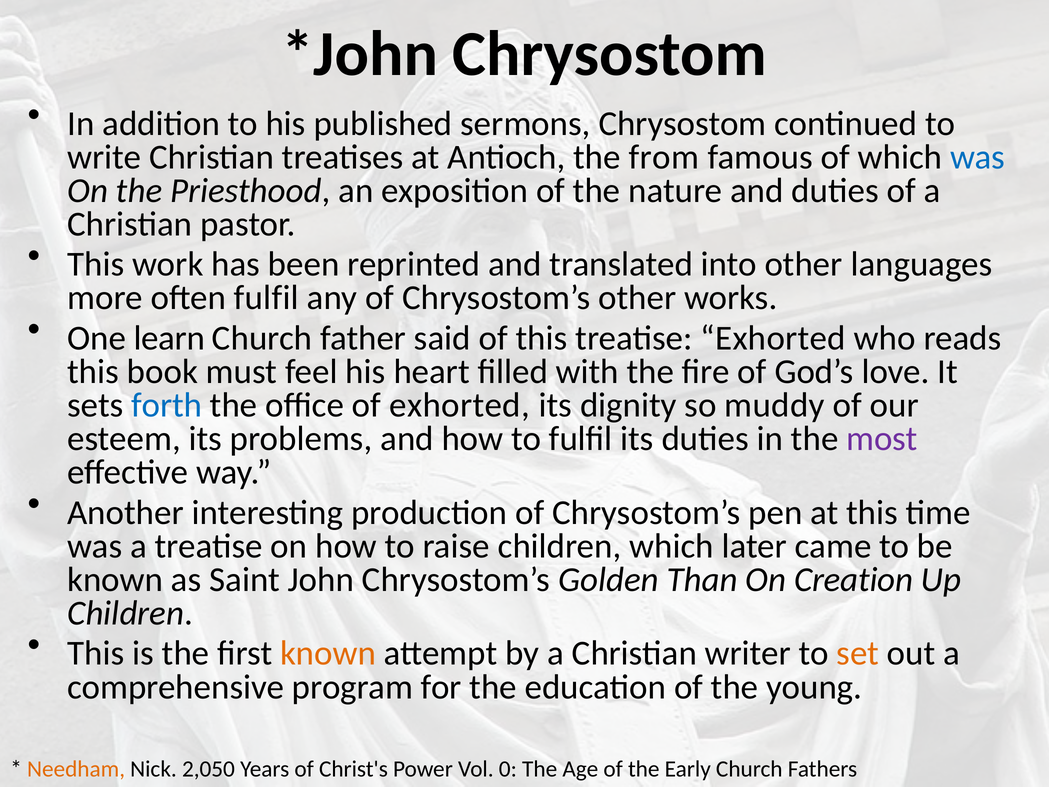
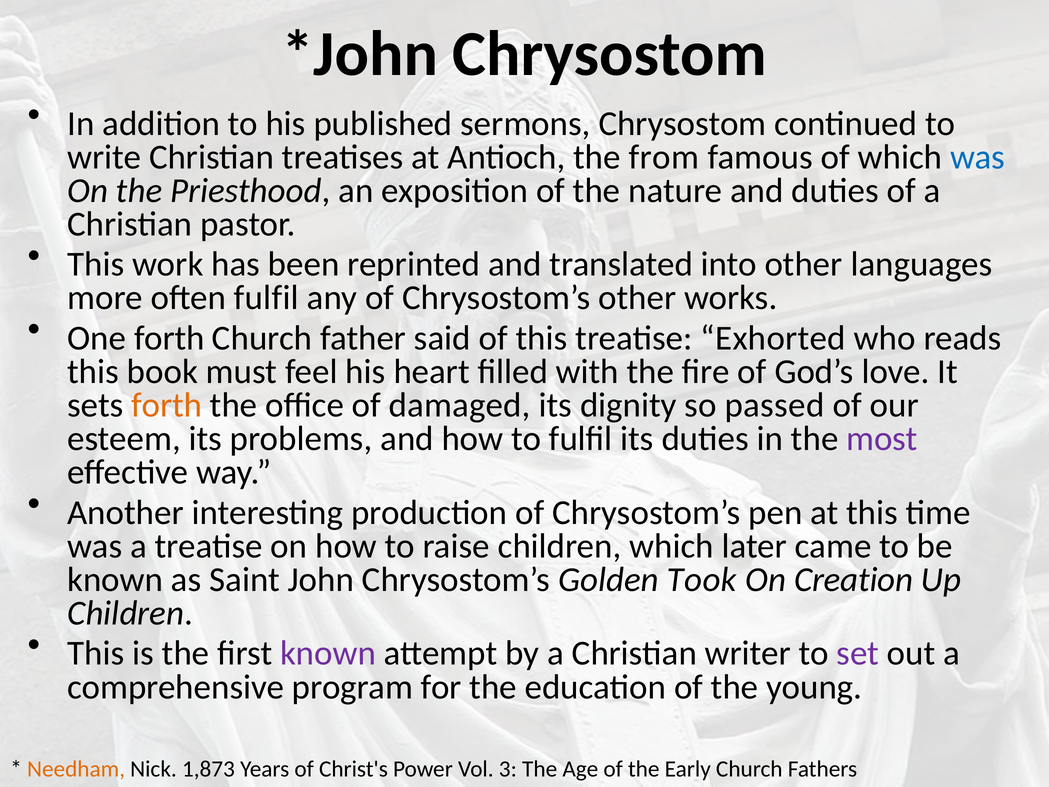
One learn: learn -> forth
forth at (167, 405) colour: blue -> orange
of exhorted: exhorted -> damaged
muddy: muddy -> passed
Than: Than -> Took
known at (328, 653) colour: orange -> purple
set colour: orange -> purple
2,050: 2,050 -> 1,873
0: 0 -> 3
